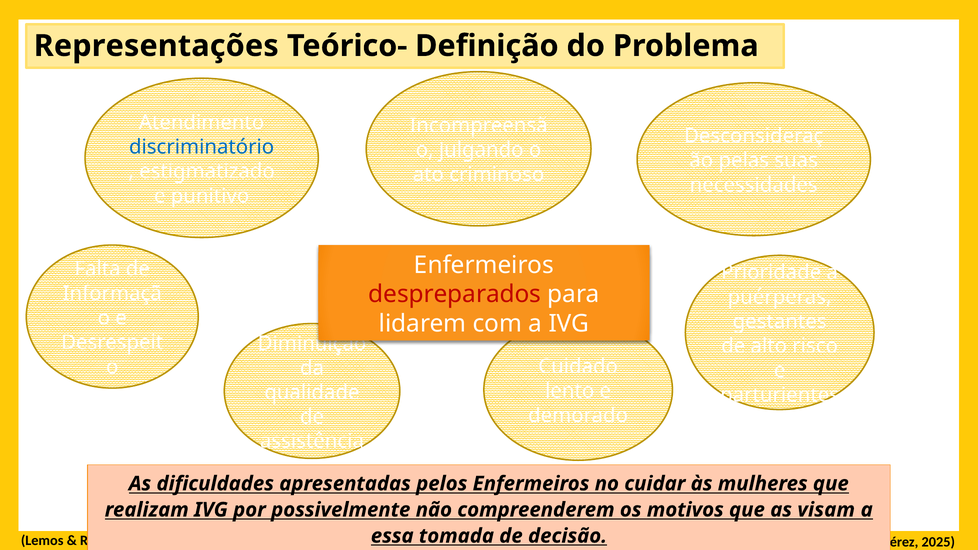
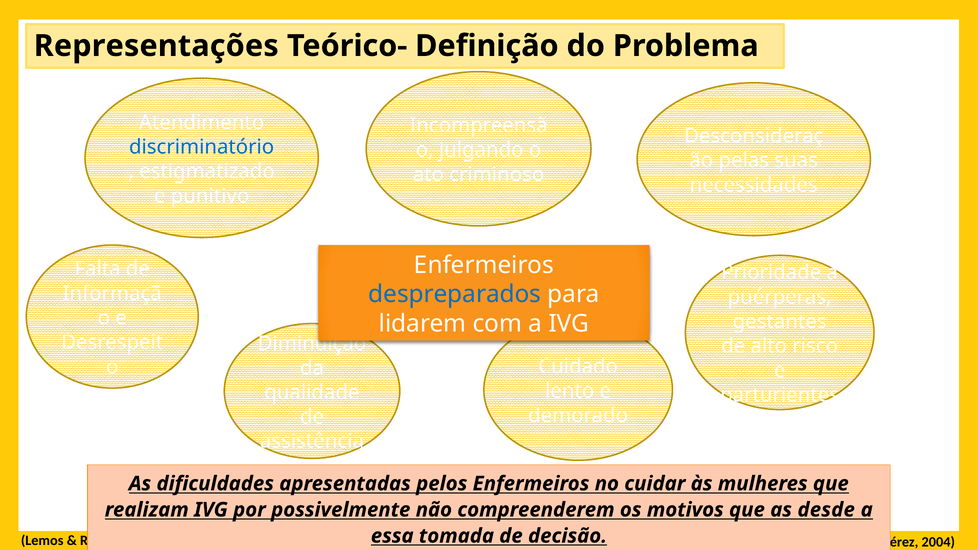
despreparados colour: red -> blue
visam: visam -> desde
2025: 2025 -> 2004
